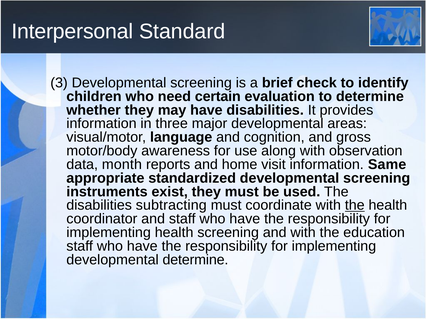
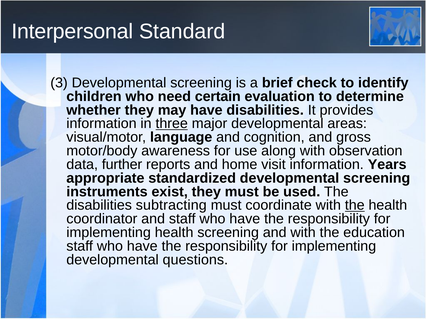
three underline: none -> present
month: month -> further
Same: Same -> Years
developmental determine: determine -> questions
